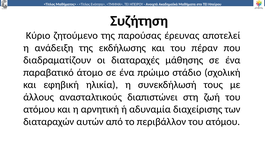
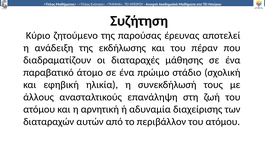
διαπιστώνει: διαπιστώνει -> επανάληψη
